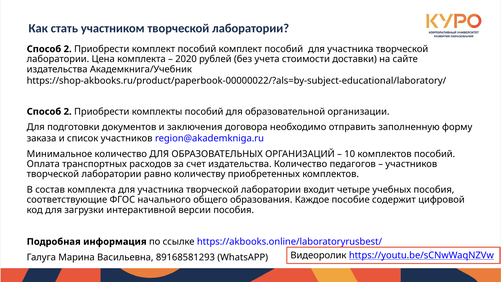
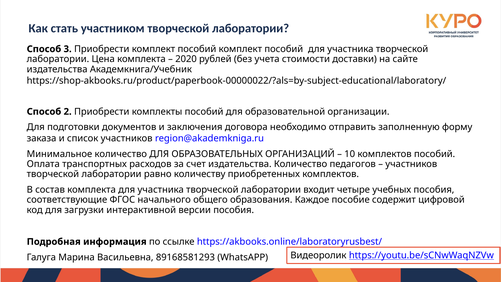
2 at (68, 49): 2 -> 3
